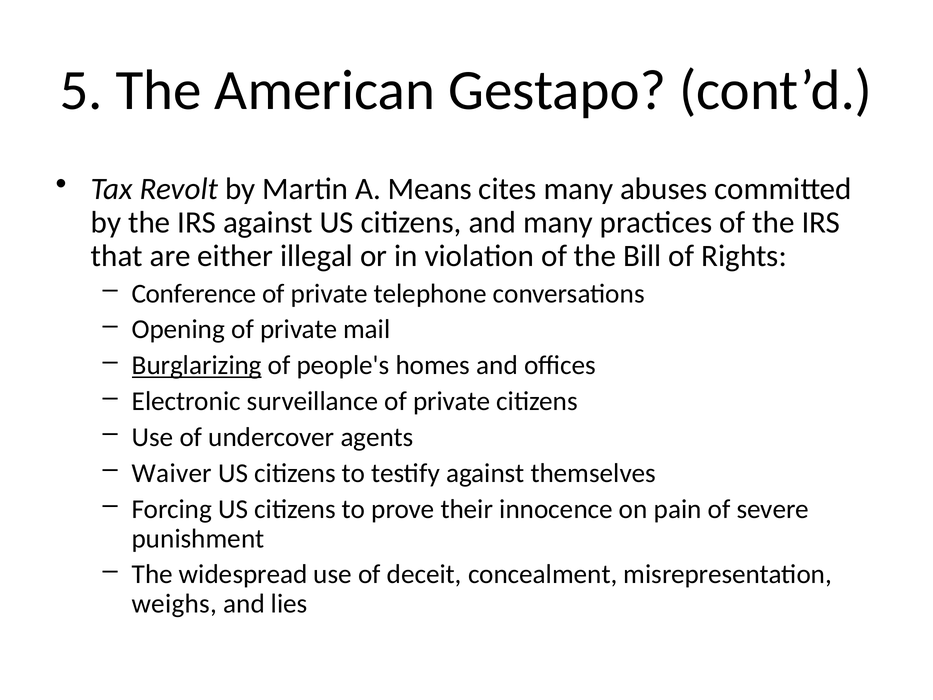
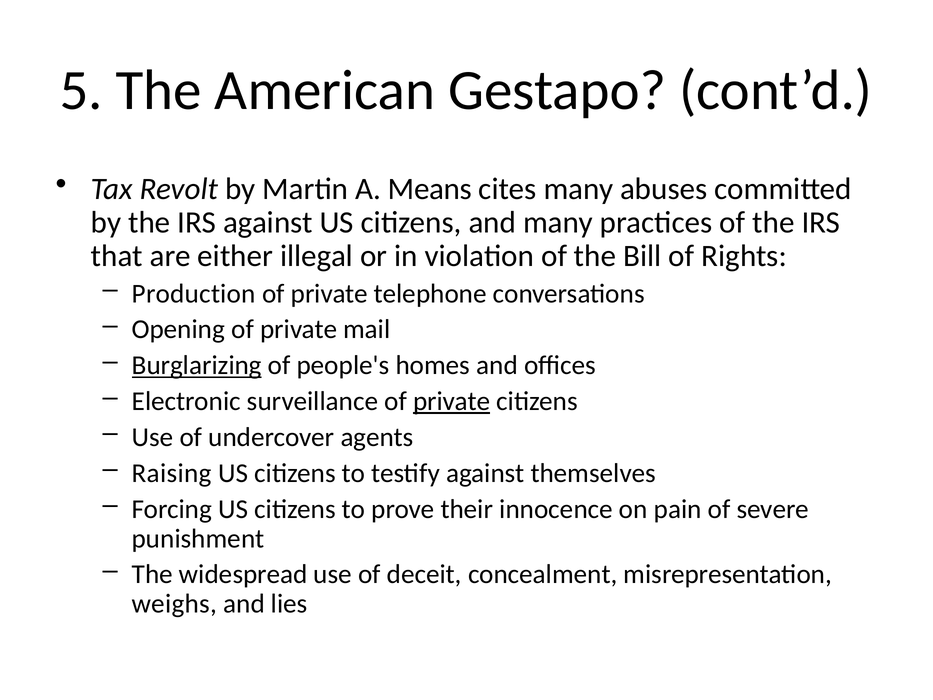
Conference: Conference -> Production
private at (452, 401) underline: none -> present
Waiver: Waiver -> Raising
